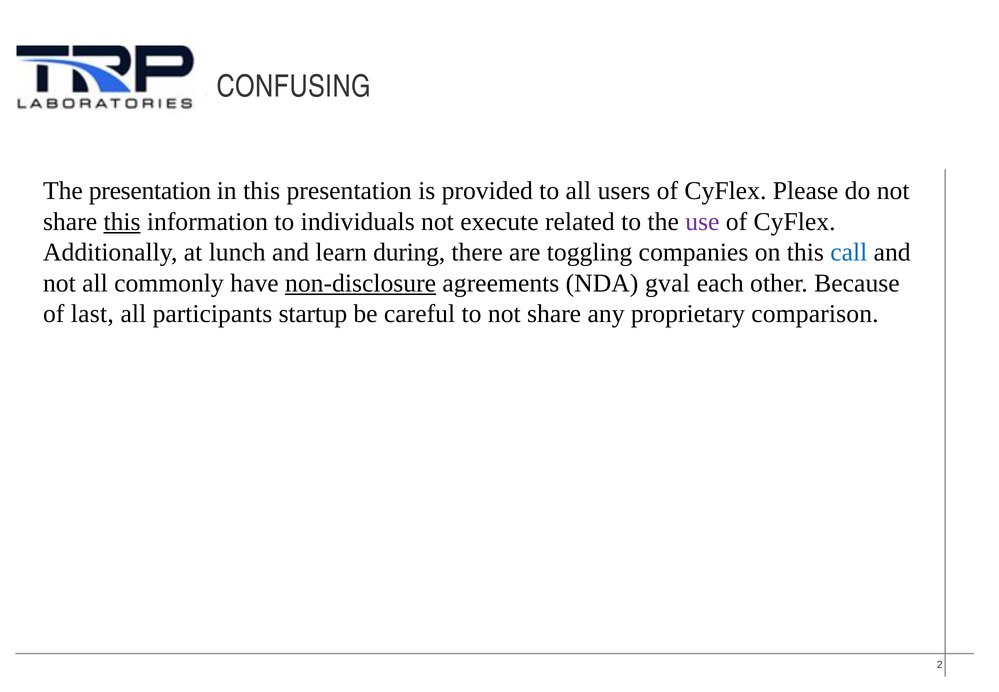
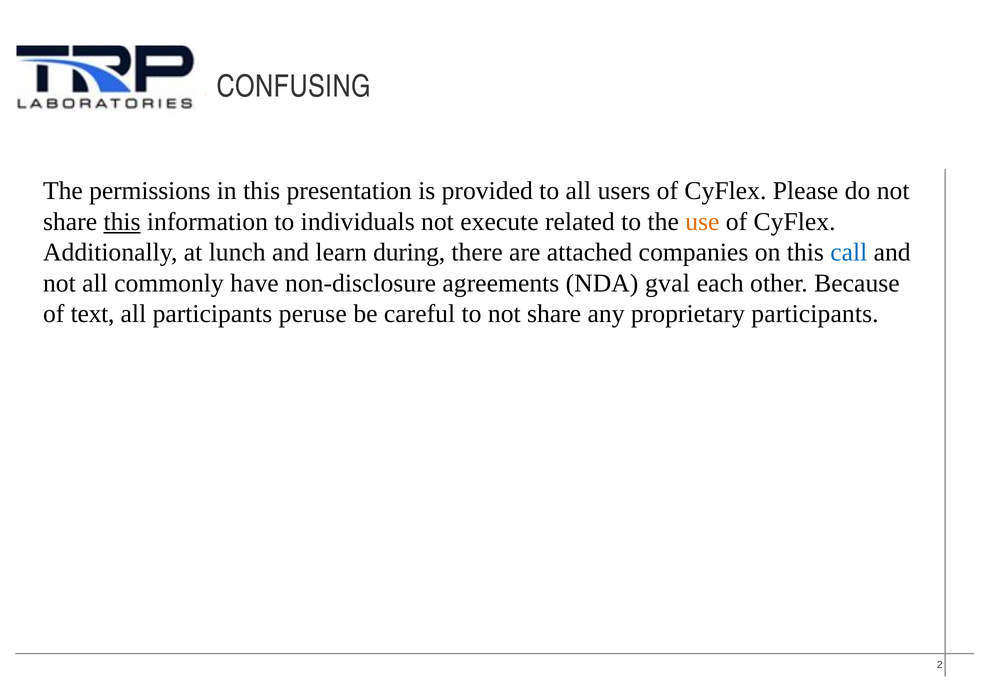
The presentation: presentation -> permissions
use colour: purple -> orange
toggling: toggling -> attached
non-disclosure underline: present -> none
last: last -> text
startup: startup -> peruse
proprietary comparison: comparison -> participants
